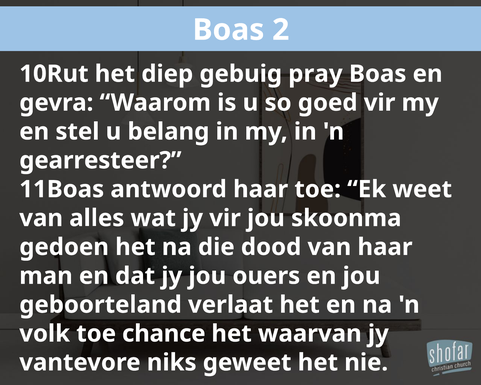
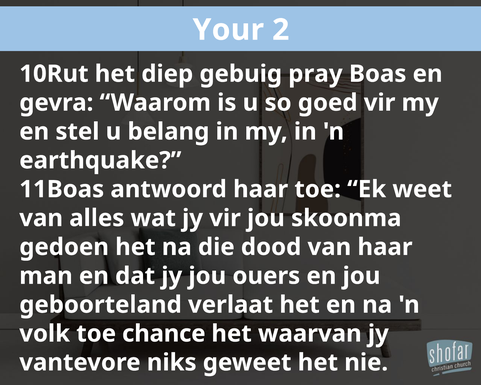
Boas at (228, 30): Boas -> Your
gearresteer: gearresteer -> earthquake
